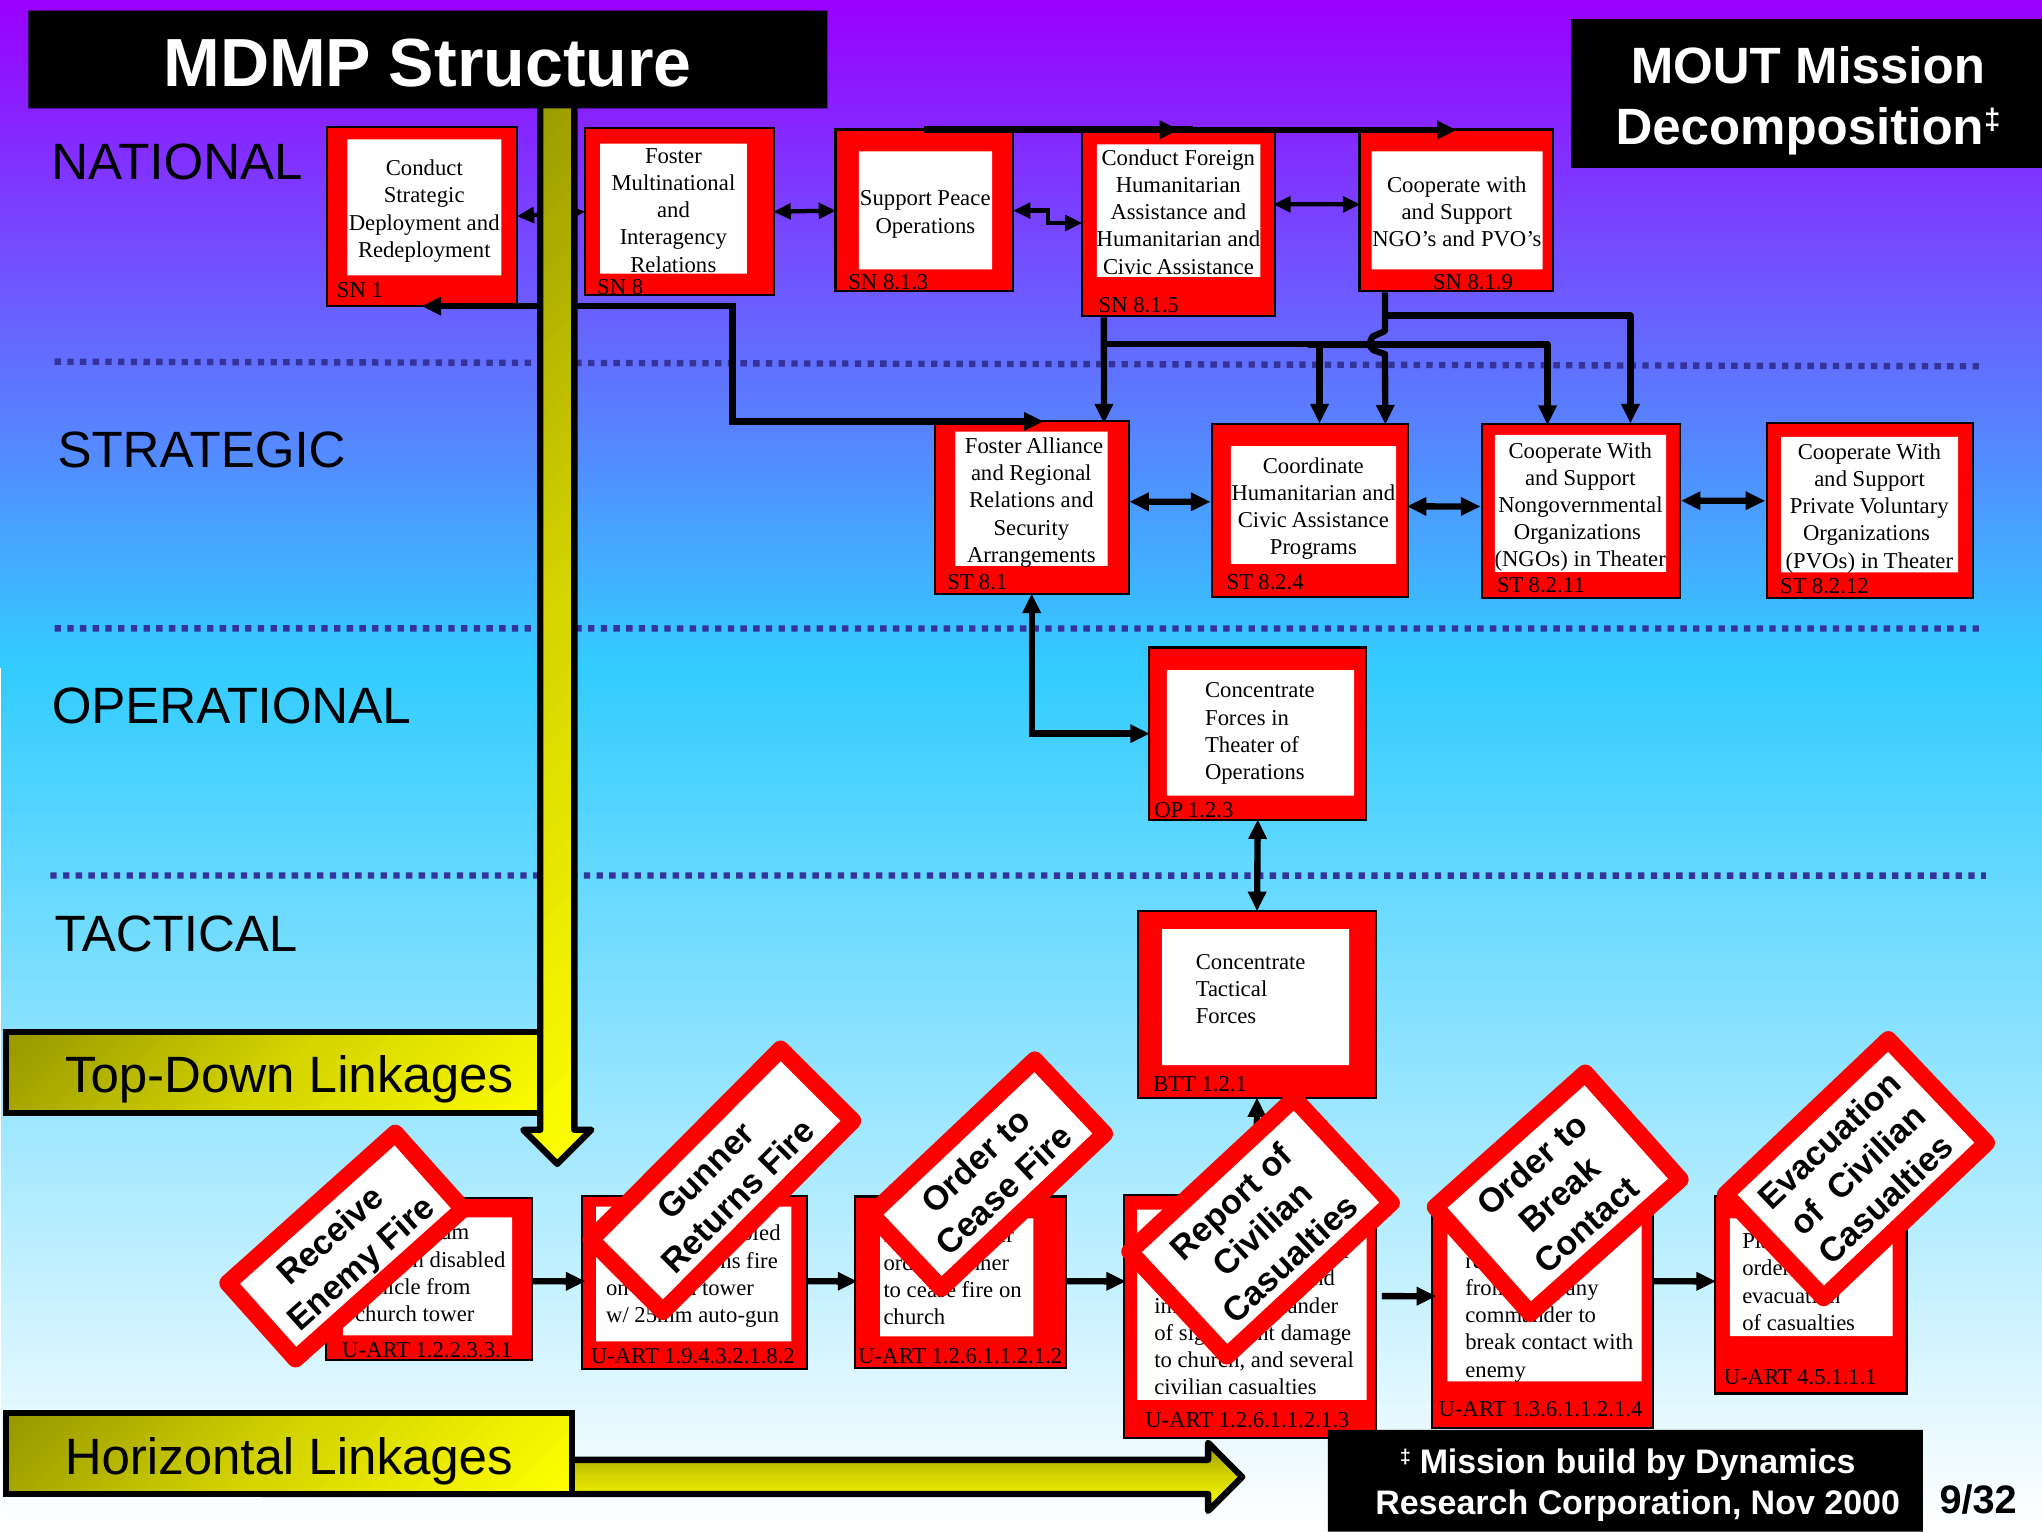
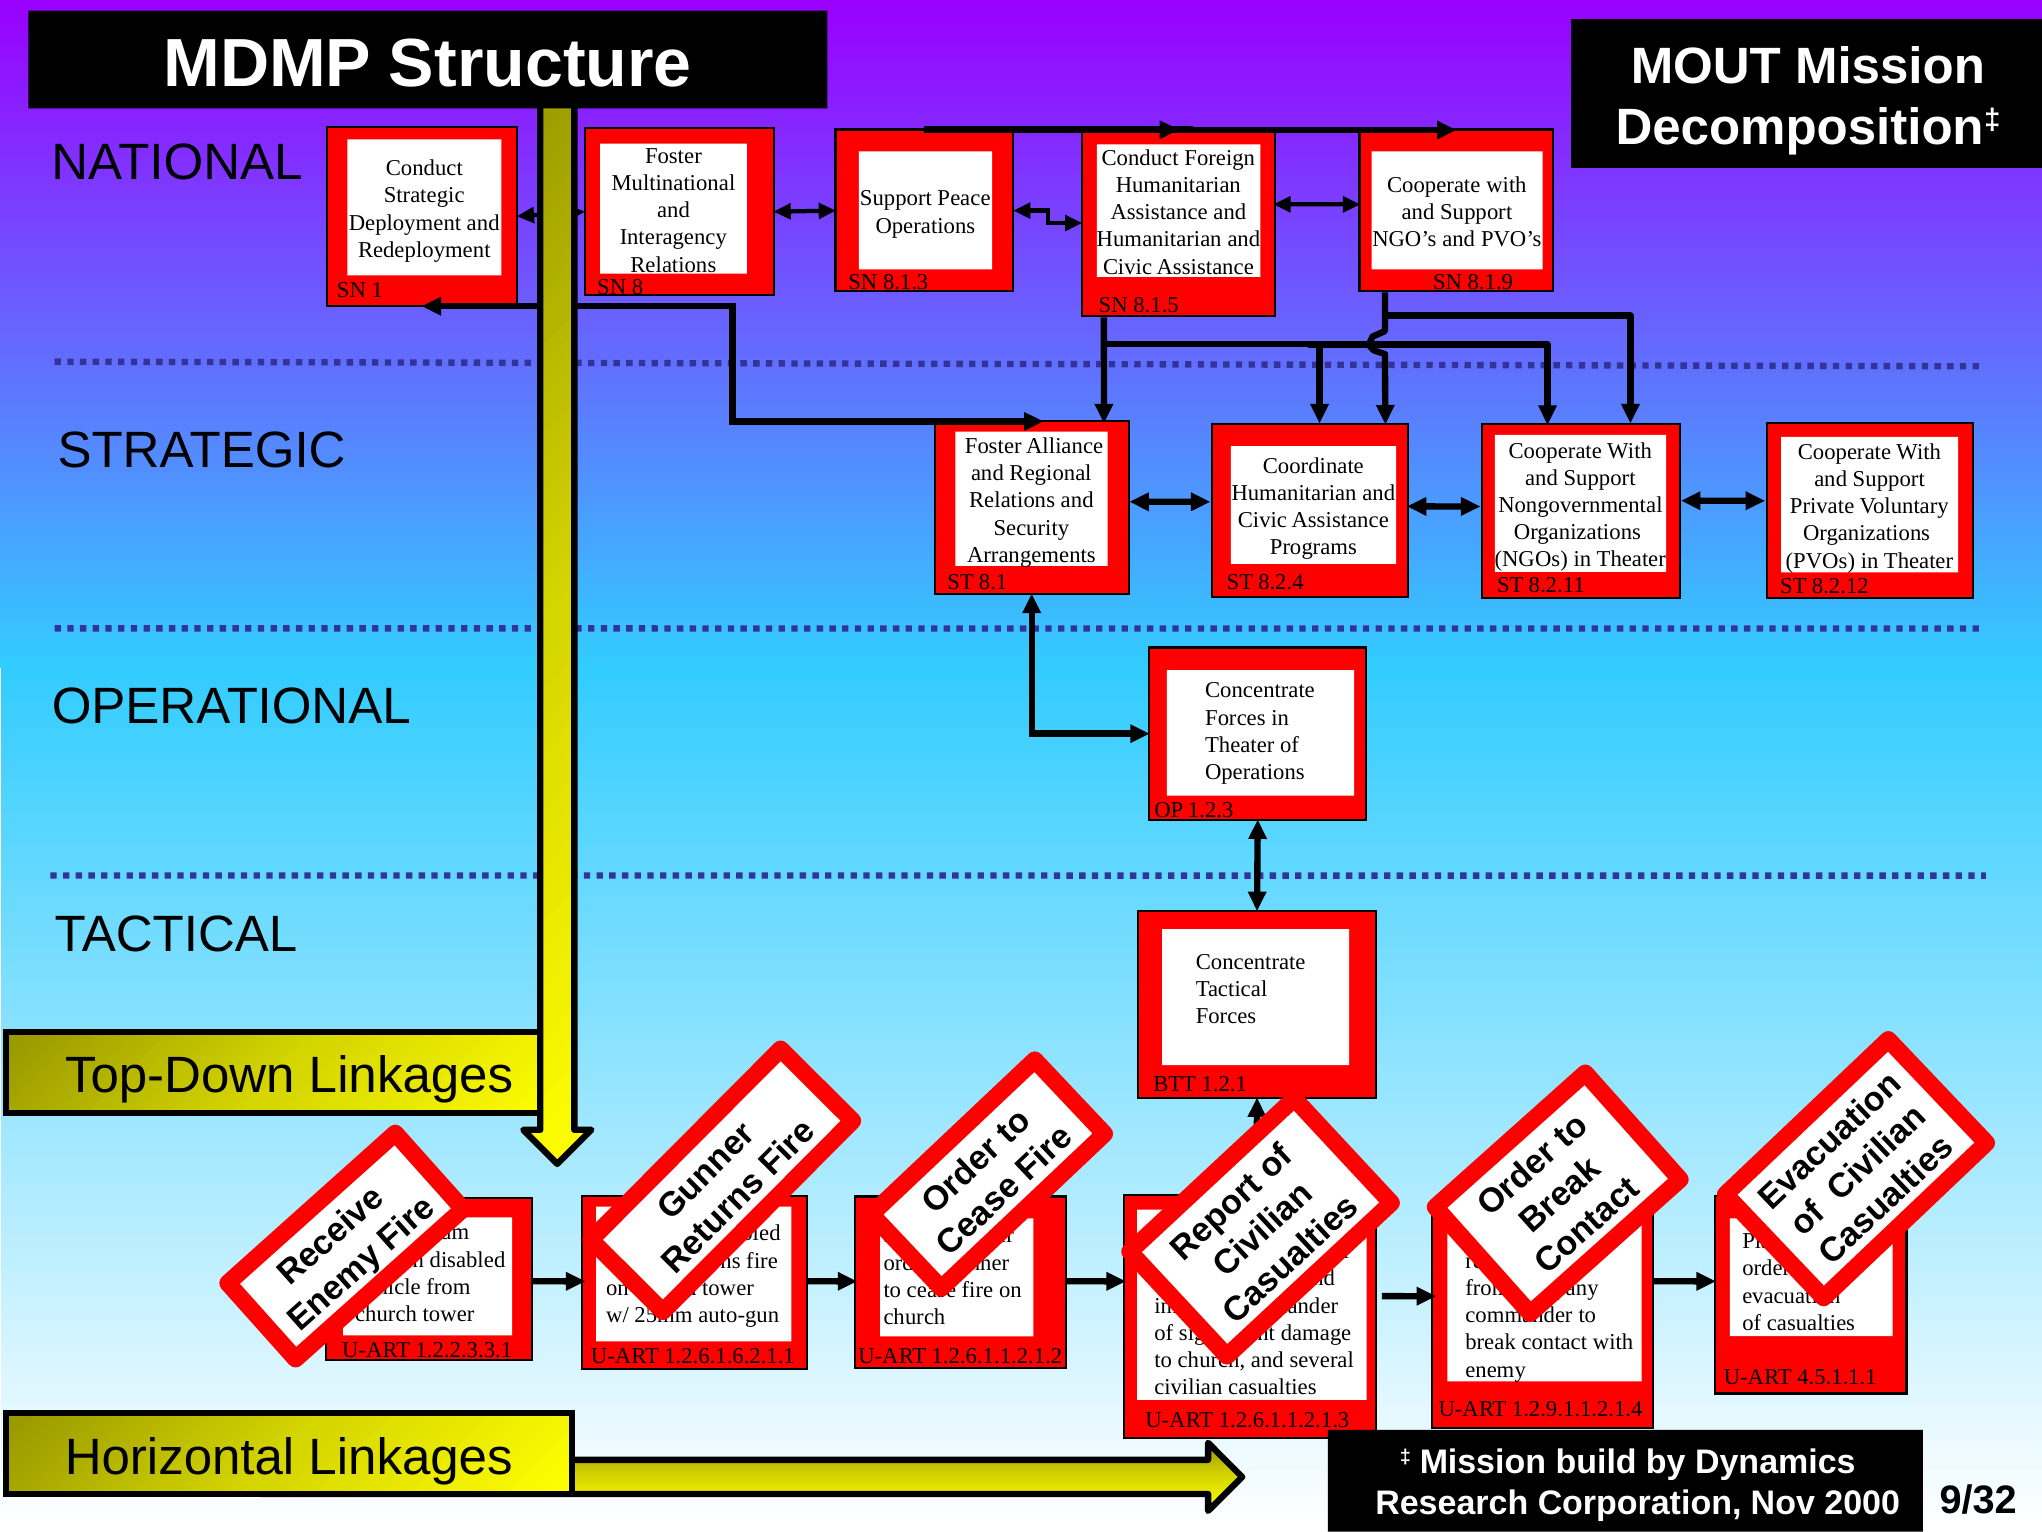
1.9.4.3.2.1.8.2: 1.9.4.3.2.1.8.2 -> 1.2.6.1.6.2.1.1
1.3.6.1.1.2.1.4: 1.3.6.1.1.2.1.4 -> 1.2.9.1.1.2.1.4
